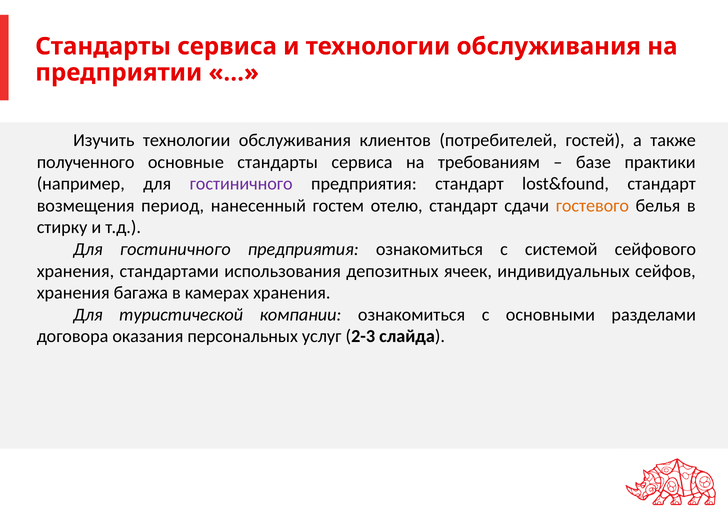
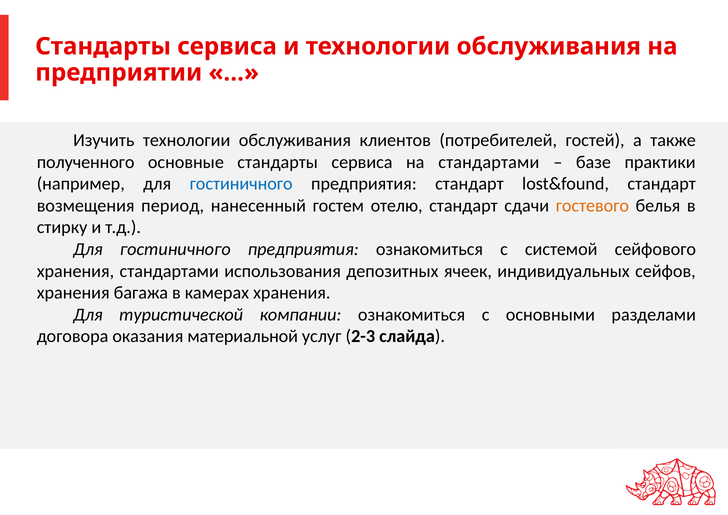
на требованиям: требованиям -> стандартами
гостиничного at (241, 184) colour: purple -> blue
персональных: персональных -> материальной
